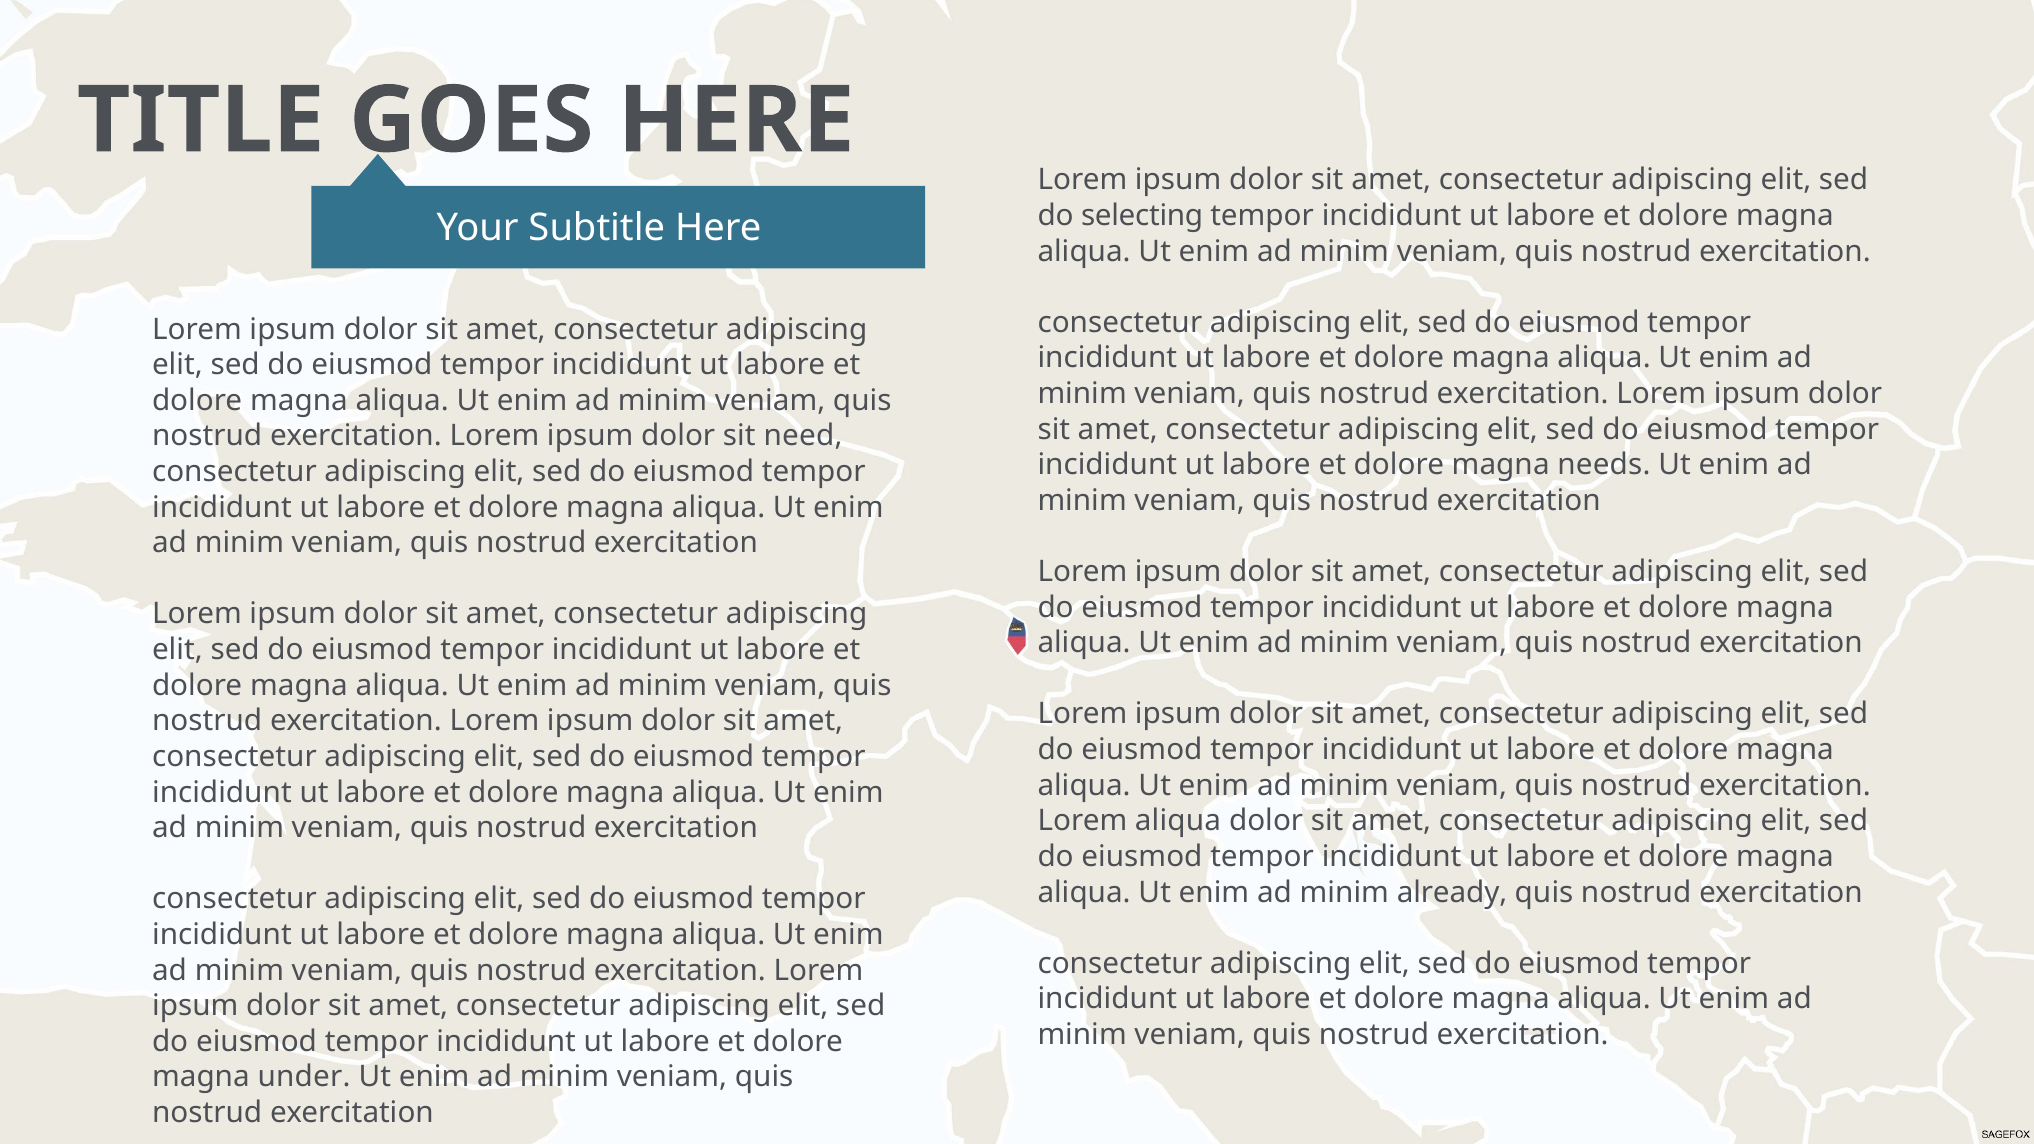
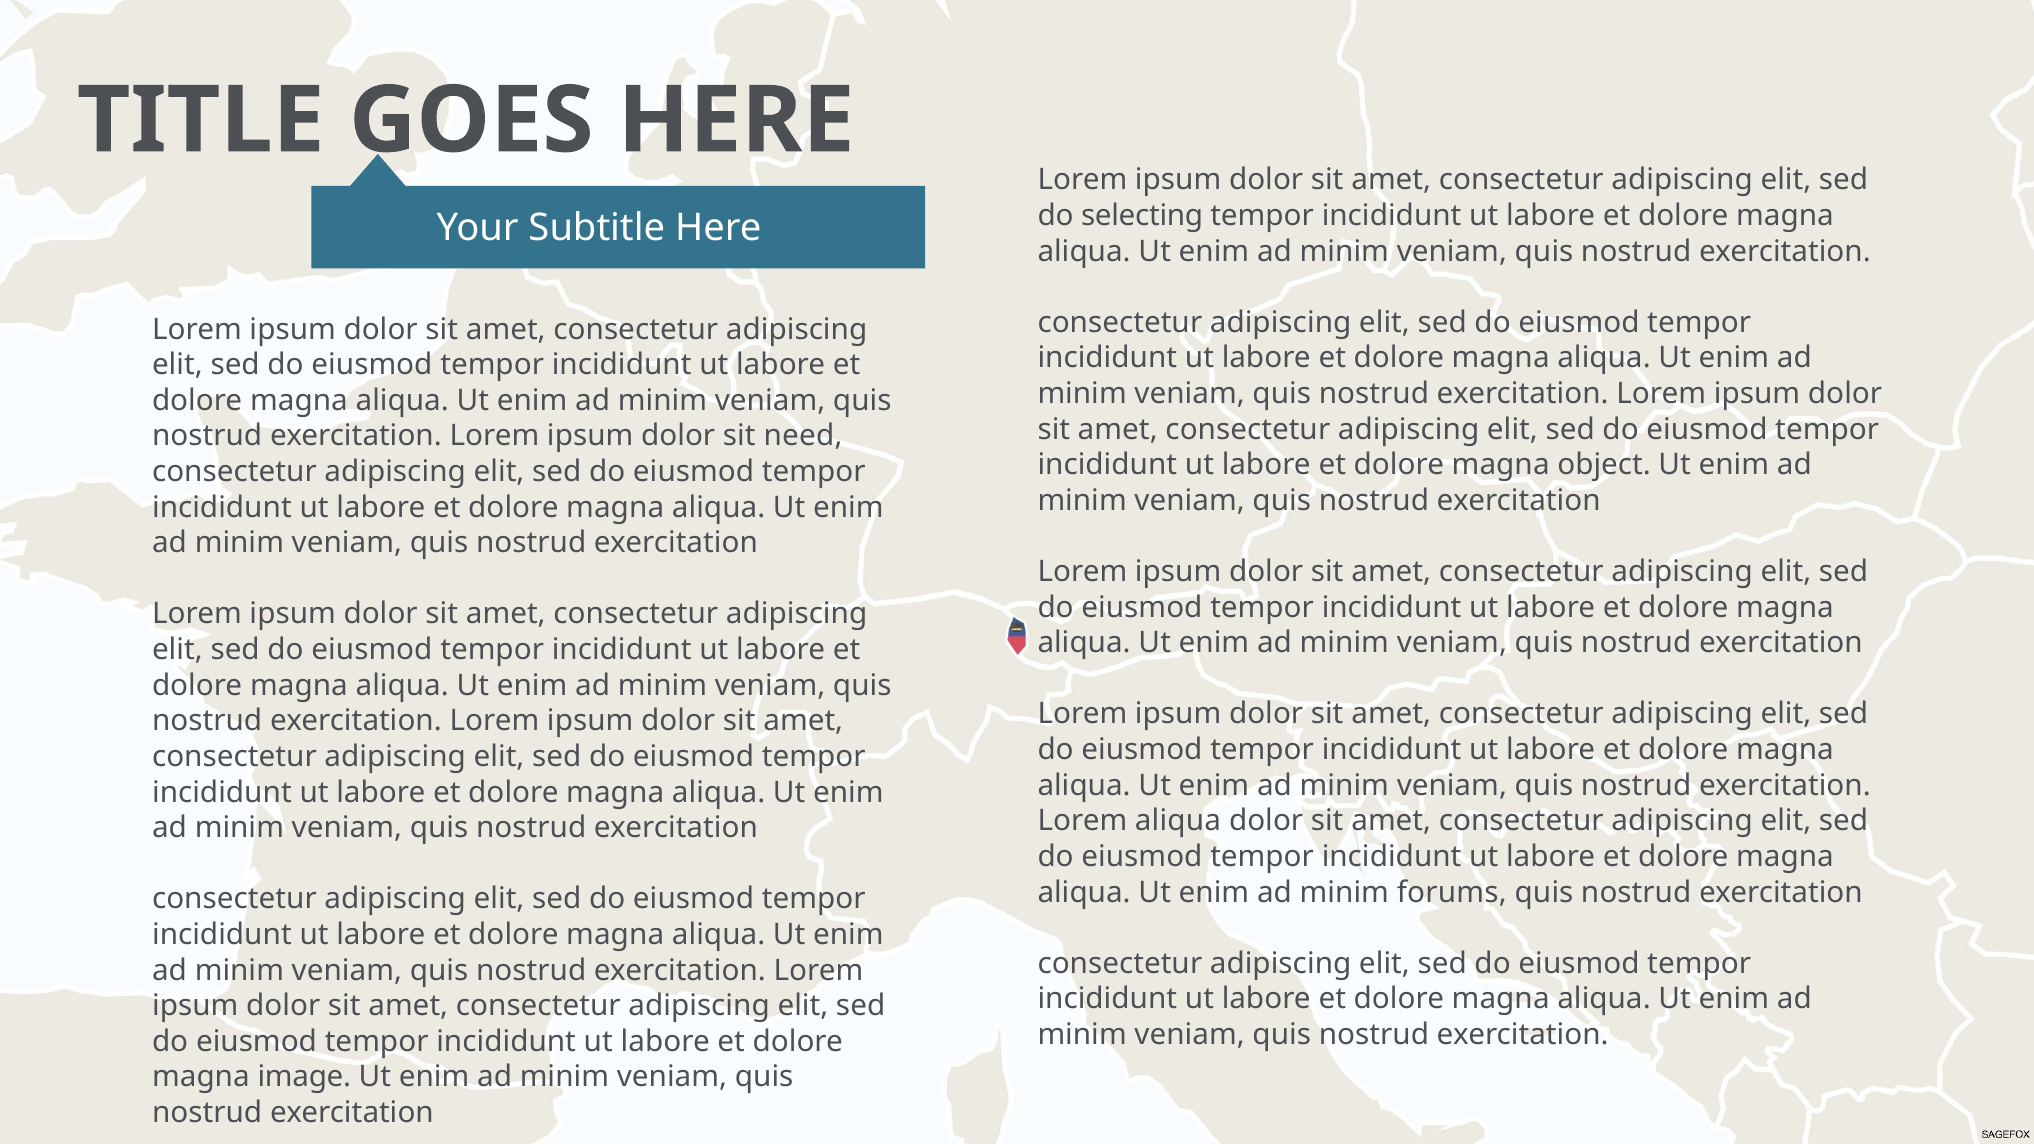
needs: needs -> object
already: already -> forums
under: under -> image
